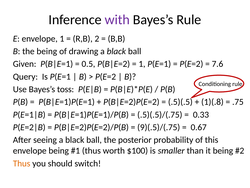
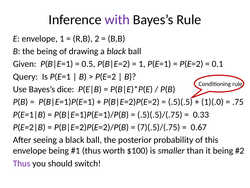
7.6: 7.6 -> 0.1
toss: toss -> dice
1)(.8: 1)(.8 -> 1)(.0
9)(.5)/(.75: 9)(.5)/(.75 -> 7)(.5)/(.75
Thus at (22, 163) colour: orange -> purple
